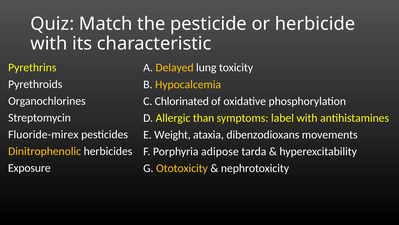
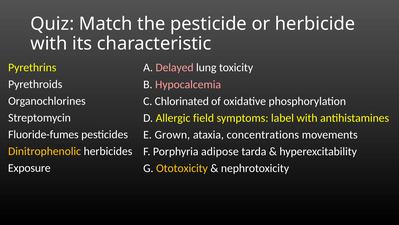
Delayed colour: yellow -> pink
Hypocalcemia colour: yellow -> pink
than: than -> field
Fluoride-mirex: Fluoride-mirex -> Fluoride-fumes
Weight: Weight -> Grown
dibenzodioxans: dibenzodioxans -> concentrations
